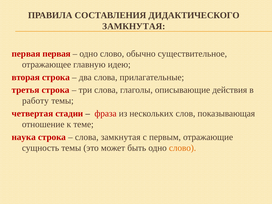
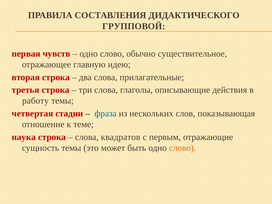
ЗАМКНУТАЯ at (134, 26): ЗАМКНУТАЯ -> ГРУППОВОЙ
первая первая: первая -> чувств
фраза colour: red -> blue
слова замкнутая: замкнутая -> квадратов
